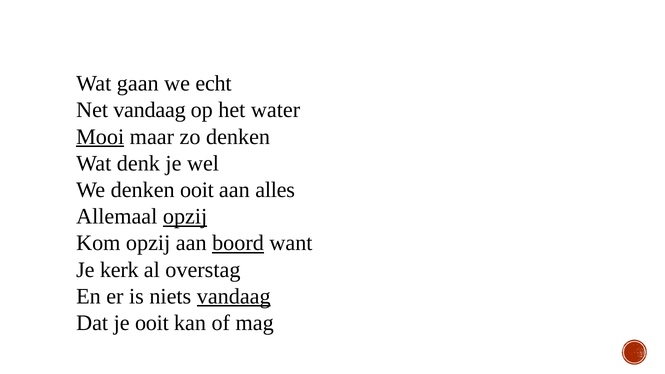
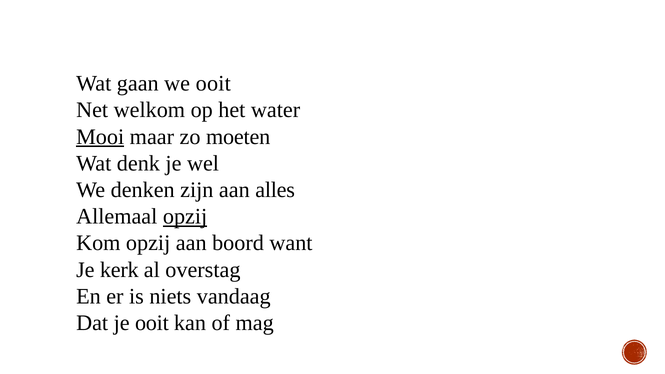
we echt: echt -> ooit
Net vandaag: vandaag -> welkom
zo denken: denken -> moeten
denken ooit: ooit -> zijn
boord underline: present -> none
vandaag at (234, 296) underline: present -> none
